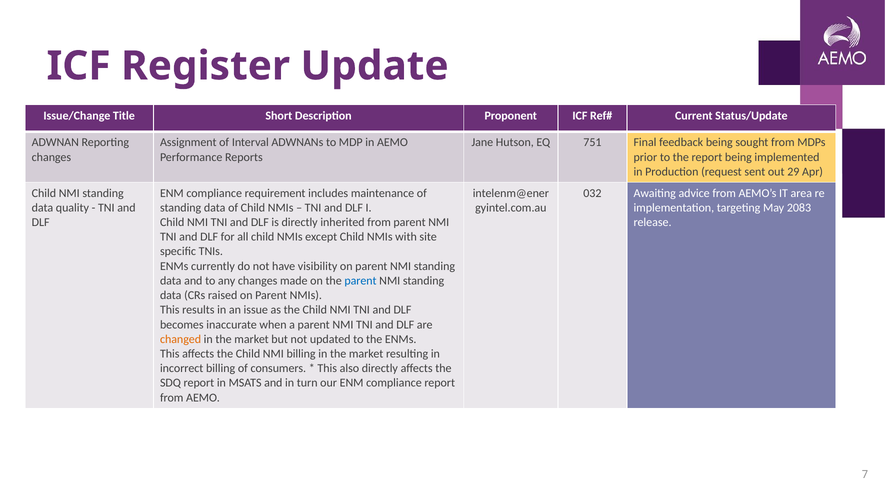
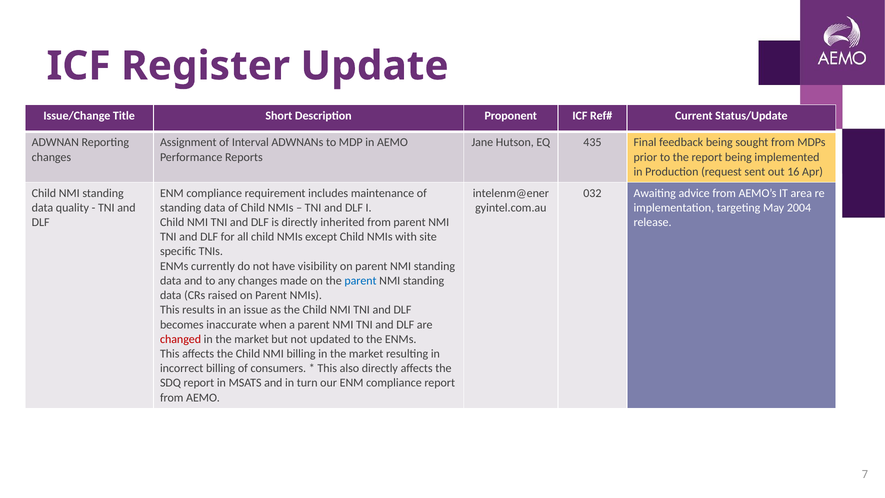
751: 751 -> 435
29: 29 -> 16
2083: 2083 -> 2004
changed colour: orange -> red
